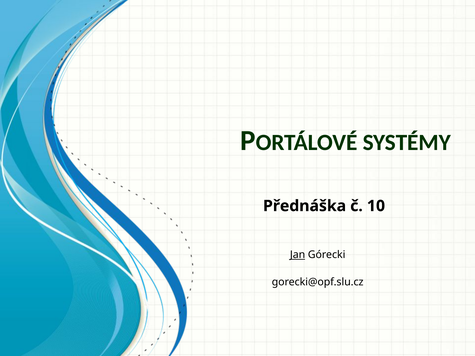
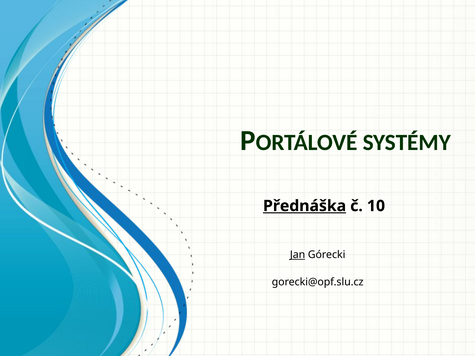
Přednáška underline: none -> present
